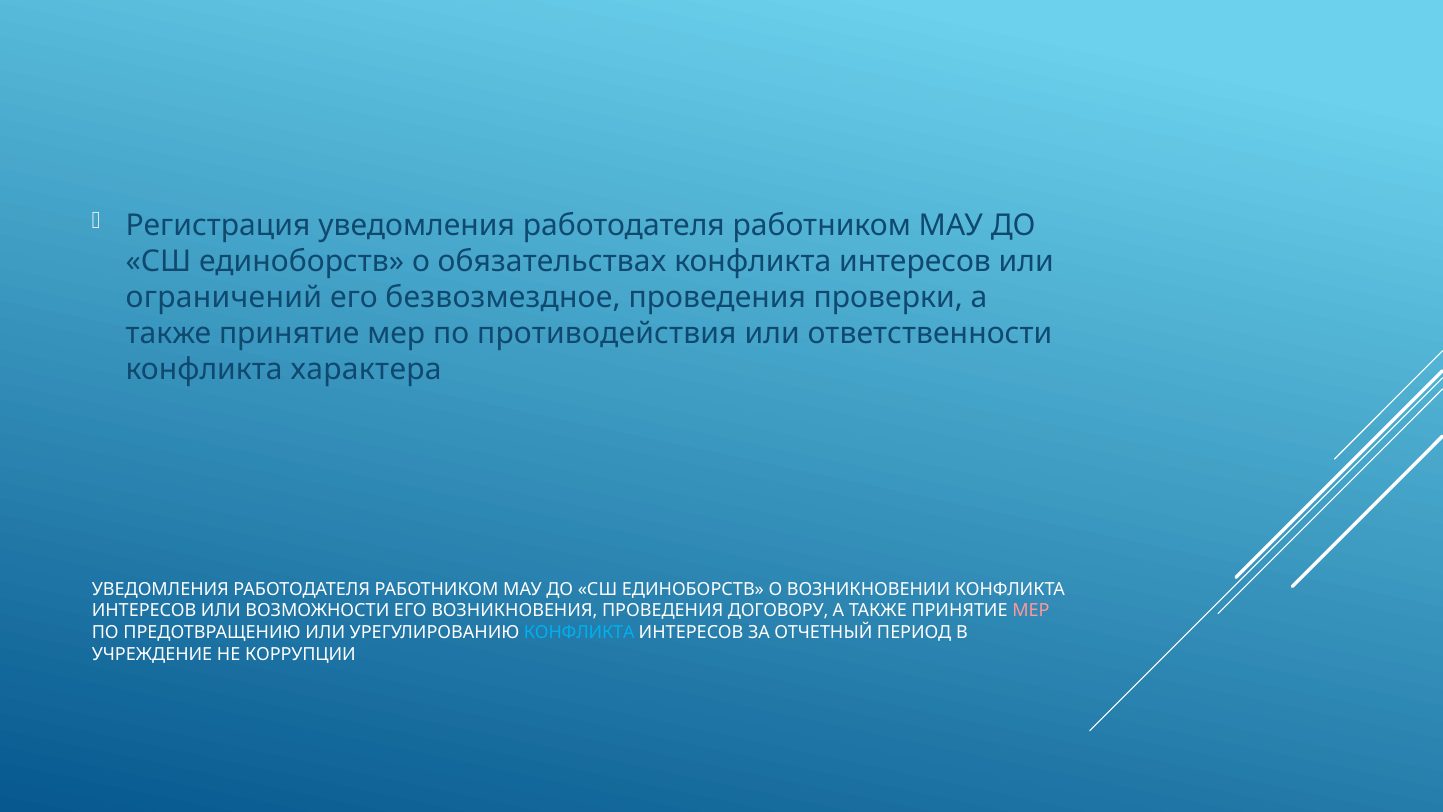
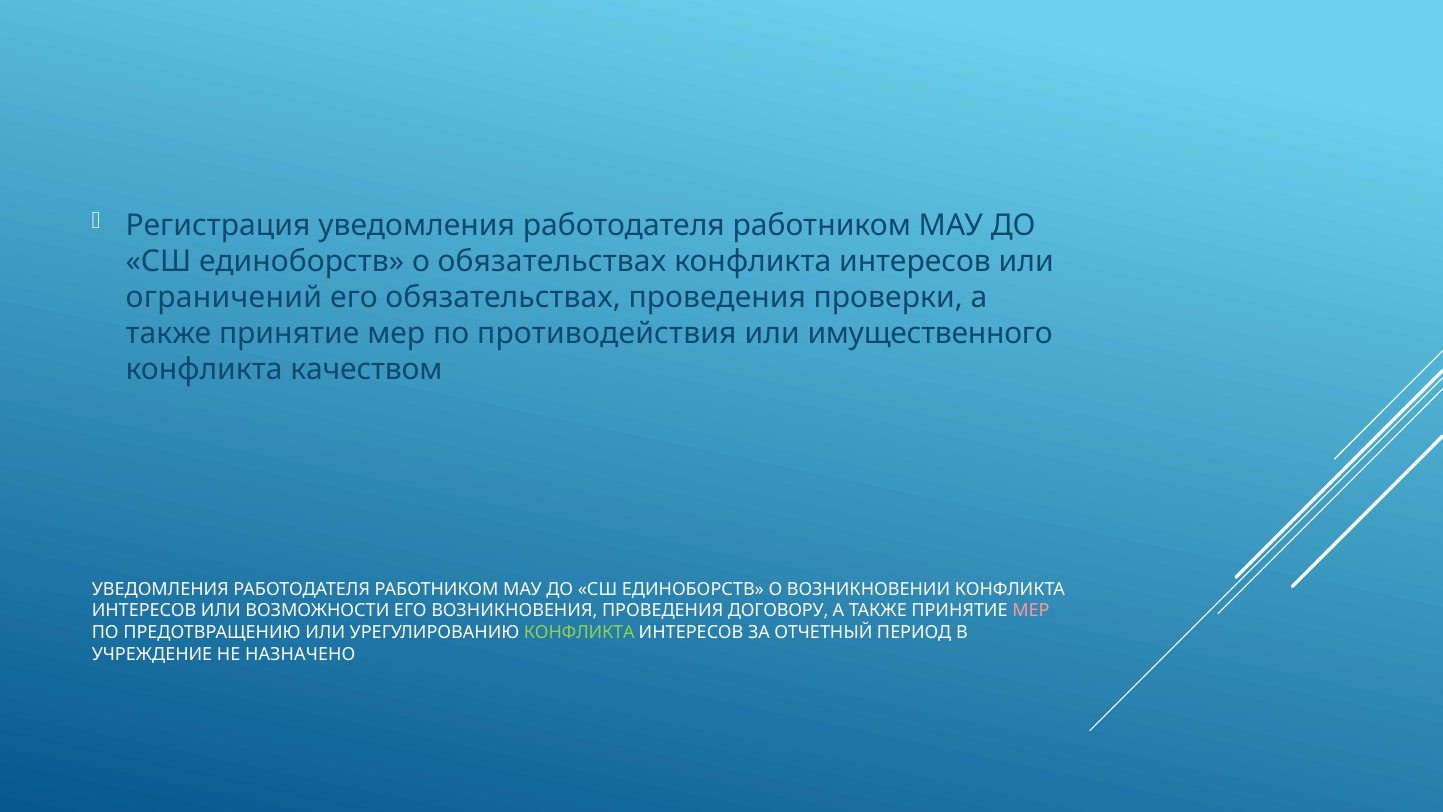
его безвозмездное: безвозмездное -> обязательствах
ответственности: ответственности -> имущественного
характера: характера -> качеством
КОНФЛИКТА at (579, 632) colour: light blue -> light green
КОРРУПЦИИ: КОРРУПЦИИ -> НАЗНАЧЕНО
